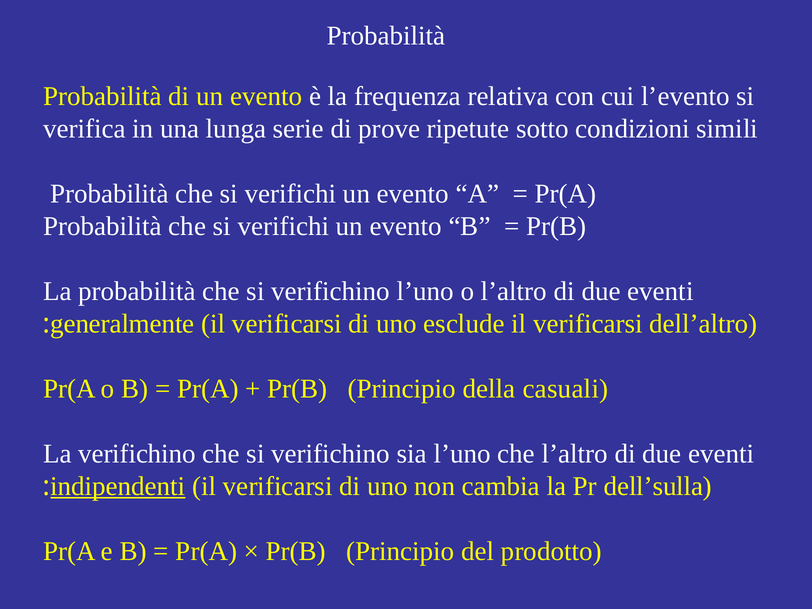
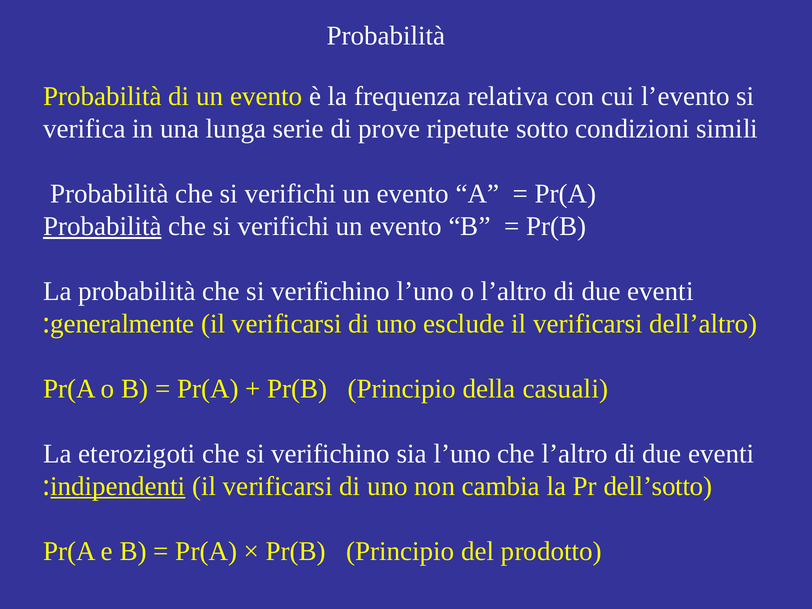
Probabilità at (102, 226) underline: none -> present
La verifichino: verifichino -> eterozigoti
dell’sulla: dell’sulla -> dell’sotto
